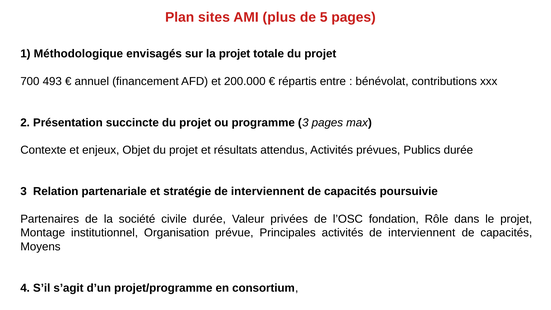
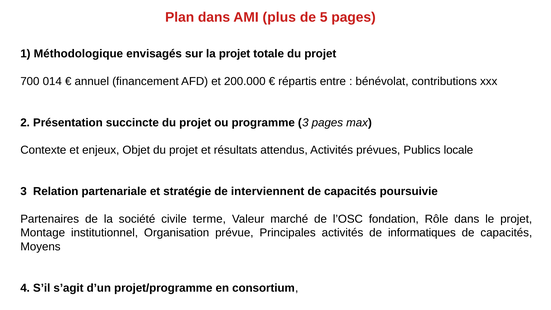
Plan sites: sites -> dans
493: 493 -> 014
Publics durée: durée -> locale
civile durée: durée -> terme
privées: privées -> marché
activités de interviennent: interviennent -> informatiques
